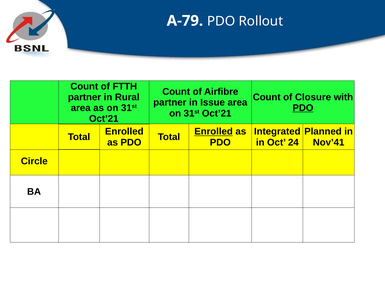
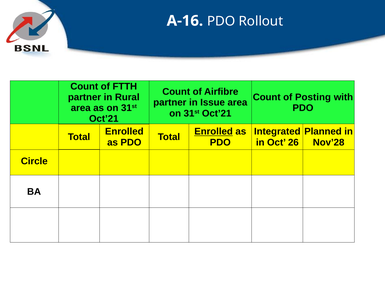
A-79: A-79 -> A-16
Closure: Closure -> Posting
PDO at (303, 108) underline: present -> none
24: 24 -> 26
Nov’41: Nov’41 -> Nov’28
